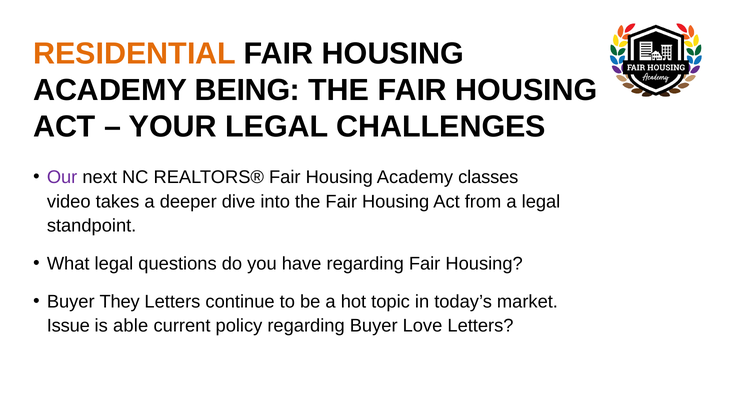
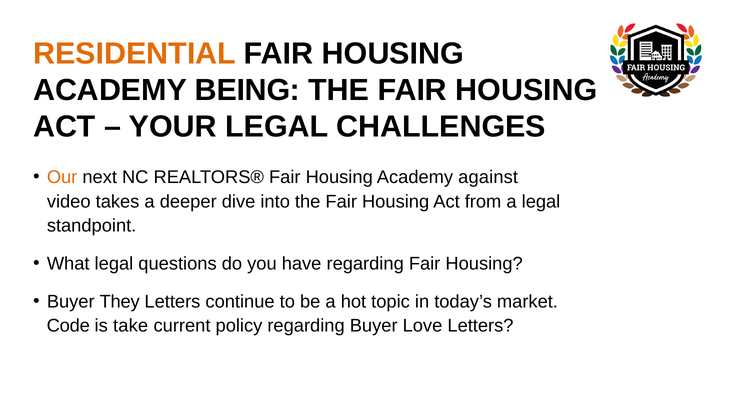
Our colour: purple -> orange
classes: classes -> against
Issue: Issue -> Code
able: able -> take
